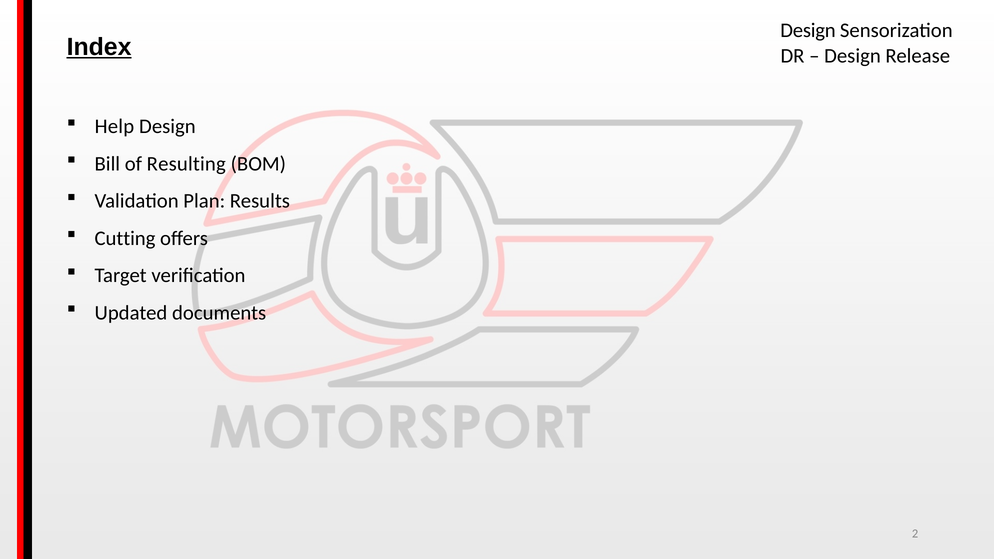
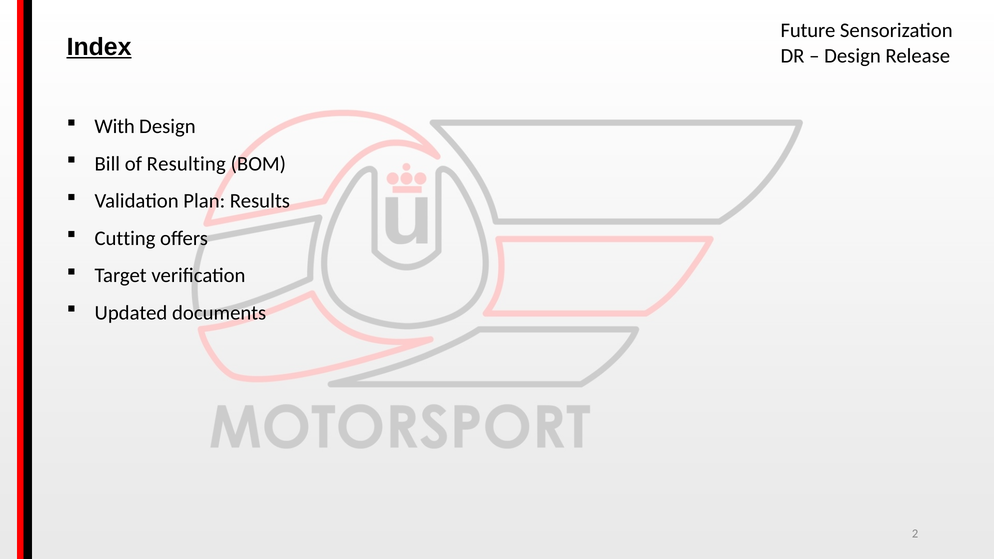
Design at (808, 30): Design -> Future
Help: Help -> With
